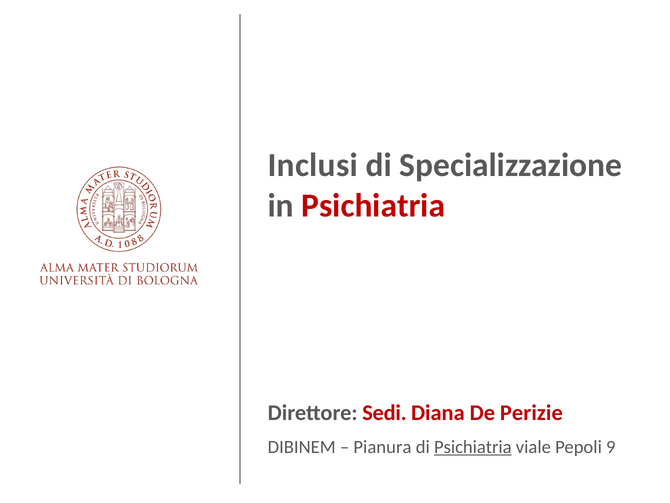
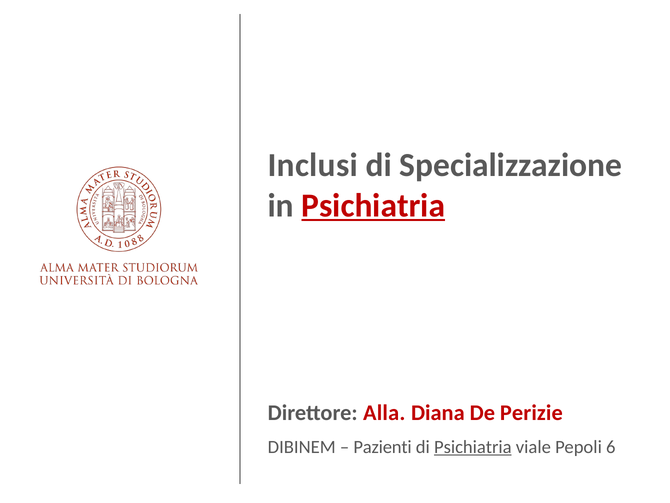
Psichiatria at (373, 205) underline: none -> present
Sedi: Sedi -> Alla
Pianura: Pianura -> Pazienti
9: 9 -> 6
